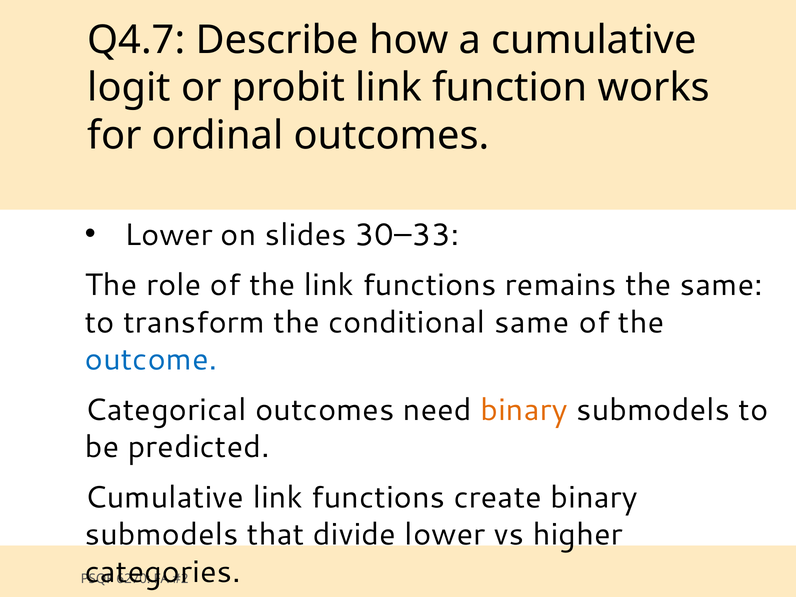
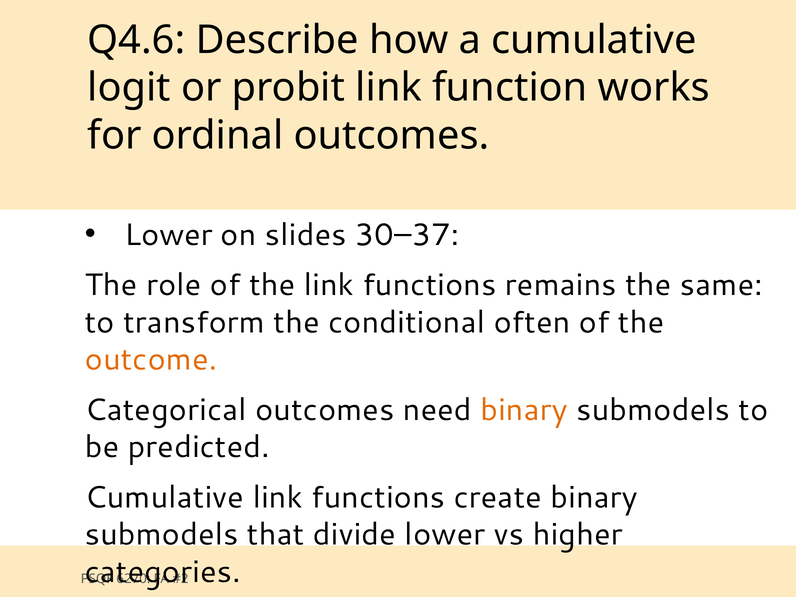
Q4.7: Q4.7 -> Q4.6
30–33: 30–33 -> 30–37
conditional same: same -> often
outcome colour: blue -> orange
